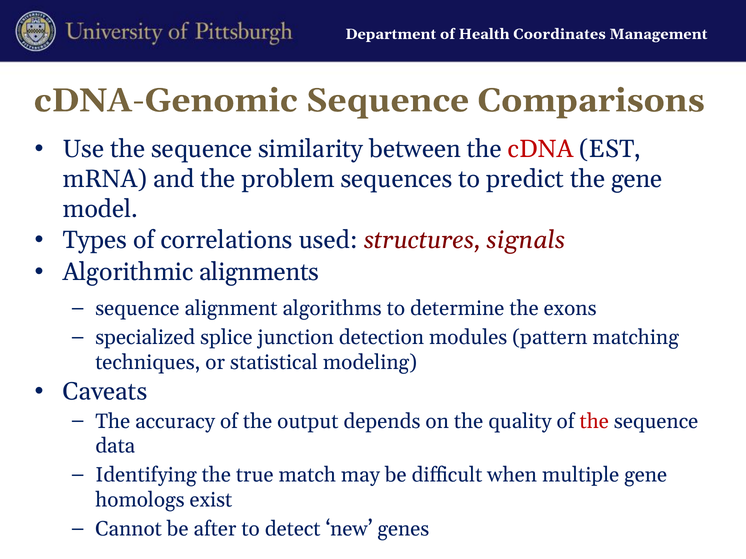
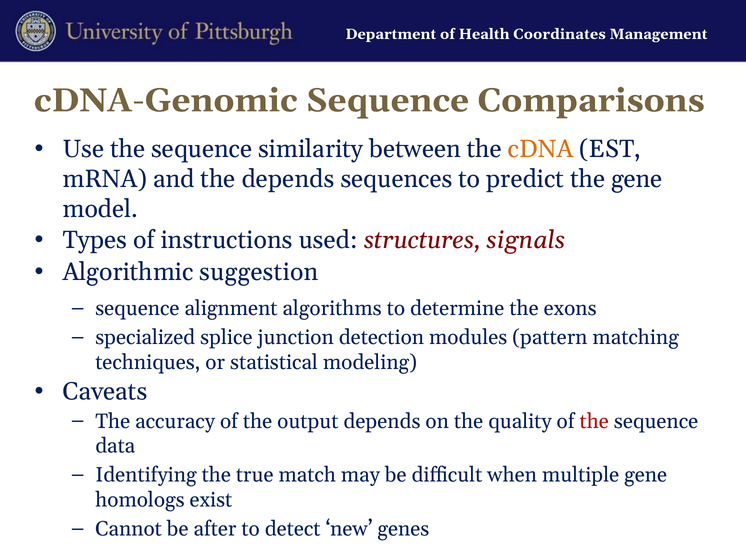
cDNA colour: red -> orange
the problem: problem -> depends
correlations: correlations -> instructions
alignments: alignments -> suggestion
